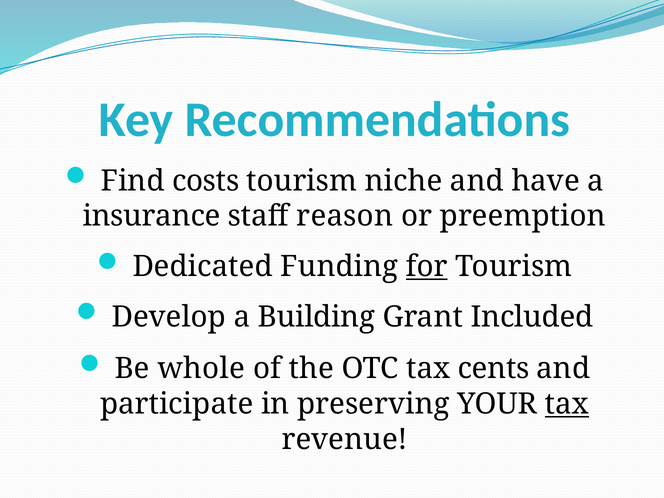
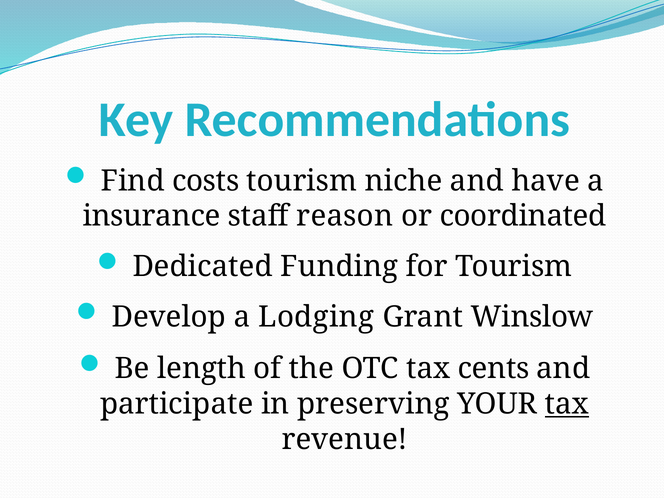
preemption: preemption -> coordinated
for underline: present -> none
Building: Building -> Lodging
Included: Included -> Winslow
whole: whole -> length
